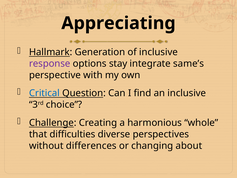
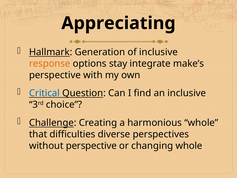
response colour: purple -> orange
same’s: same’s -> make’s
without differences: differences -> perspective
changing about: about -> whole
